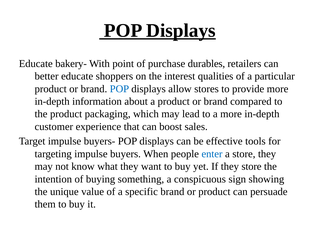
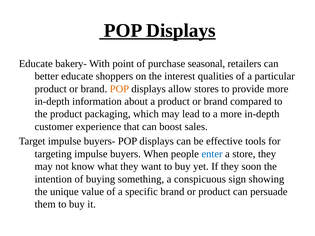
durables: durables -> seasonal
POP at (119, 89) colour: blue -> orange
they store: store -> soon
